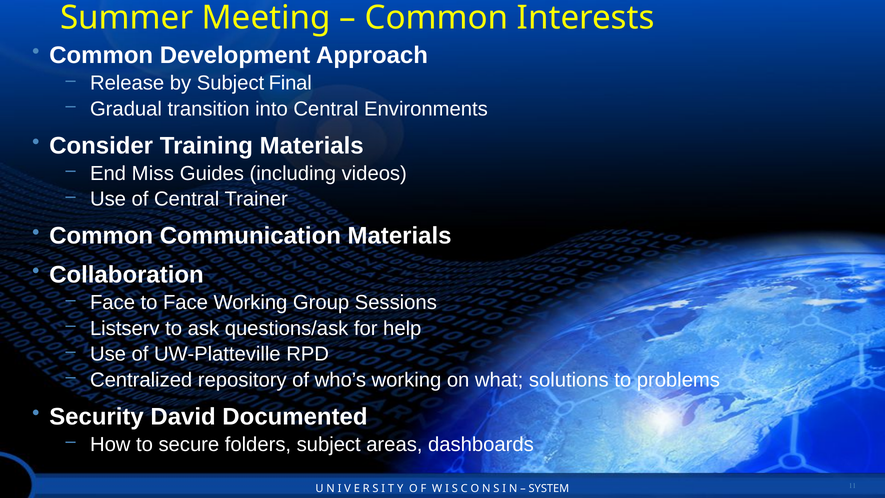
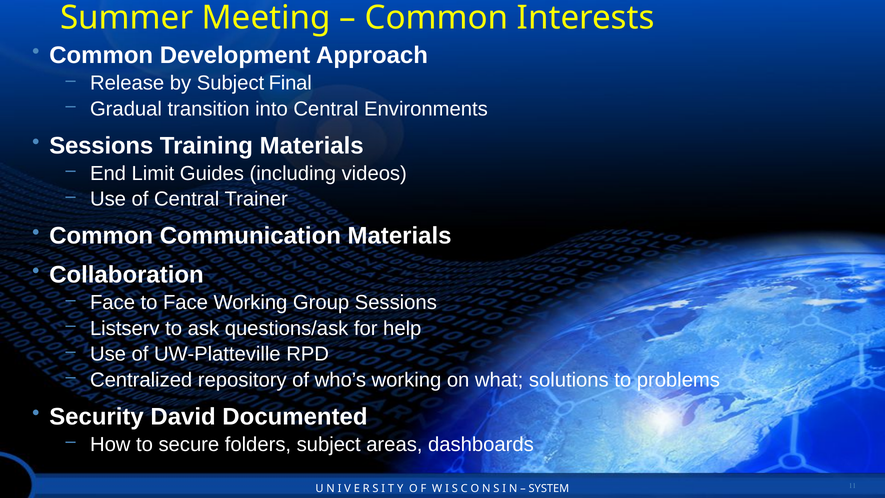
Consider at (101, 146): Consider -> Sessions
Miss: Miss -> Limit
